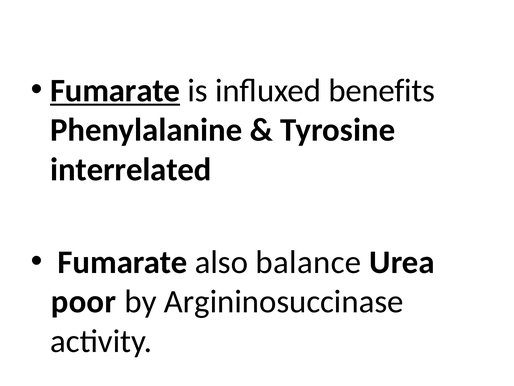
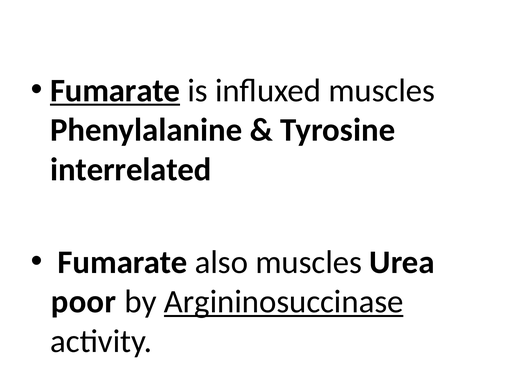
influxed benefits: benefits -> muscles
also balance: balance -> muscles
Argininosuccinase underline: none -> present
